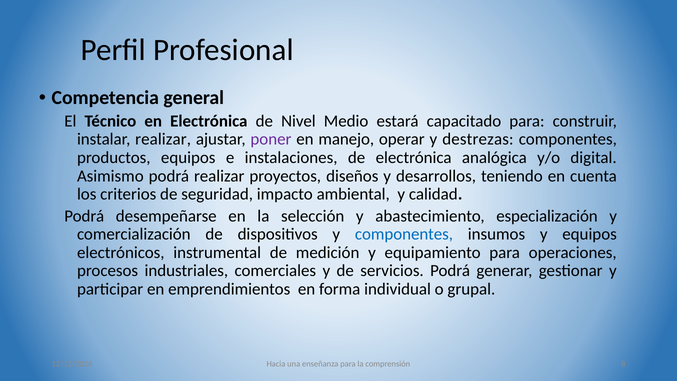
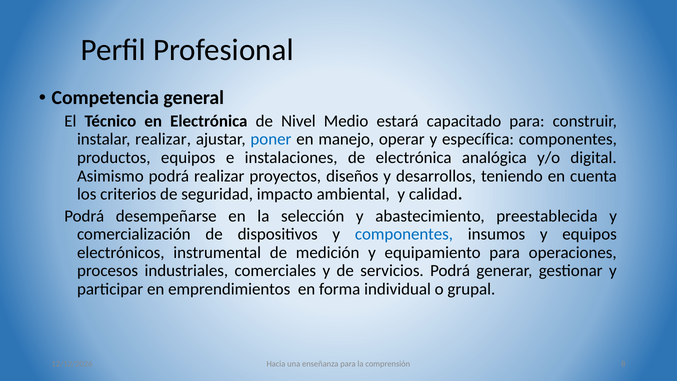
poner colour: purple -> blue
destrezas: destrezas -> específica
especialización: especialización -> preestablecida
